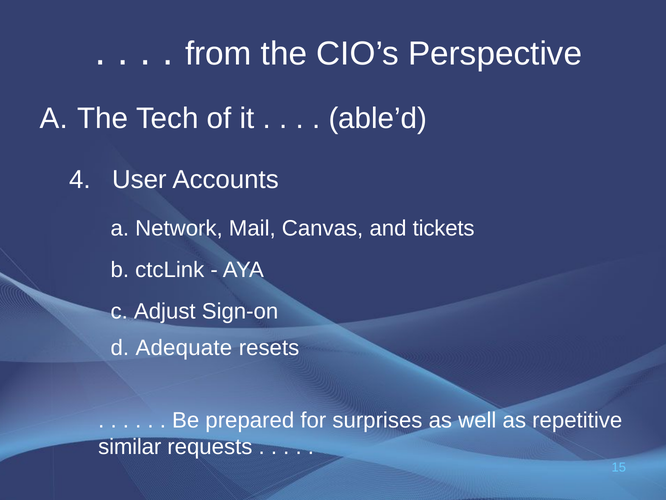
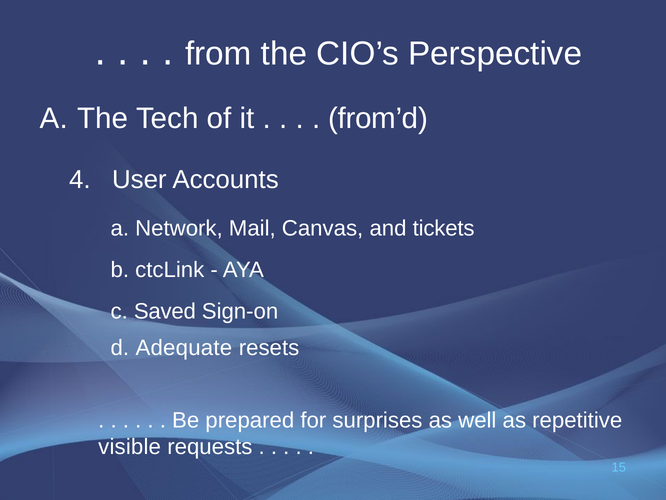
able’d: able’d -> from’d
Adjust: Adjust -> Saved
similar: similar -> visible
